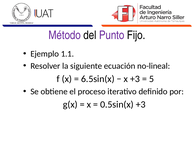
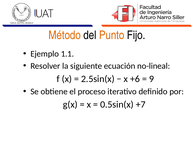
Método colour: purple -> orange
Punto colour: purple -> orange
6.5sin(x: 6.5sin(x -> 2.5sin(x
x +3: +3 -> +6
5: 5 -> 9
0.5sin(x +3: +3 -> +7
